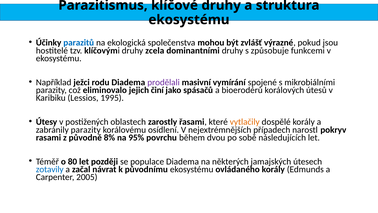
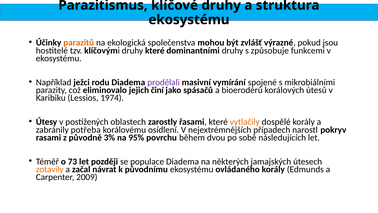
parazitů colour: blue -> orange
druhy zcela: zcela -> které
1995: 1995 -> 1974
zabránily parazity: parazity -> potřeba
8%: 8% -> 3%
80: 80 -> 73
zotavily colour: blue -> orange
2005: 2005 -> 2009
